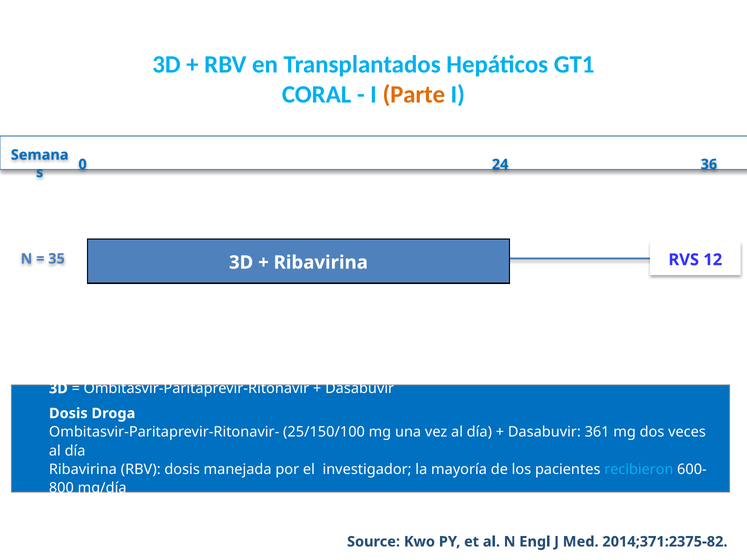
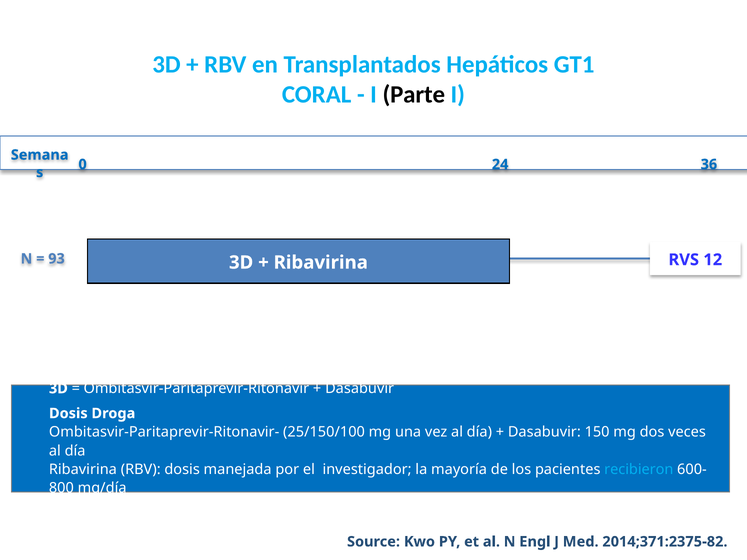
Parte colour: orange -> black
35: 35 -> 93
361: 361 -> 150
